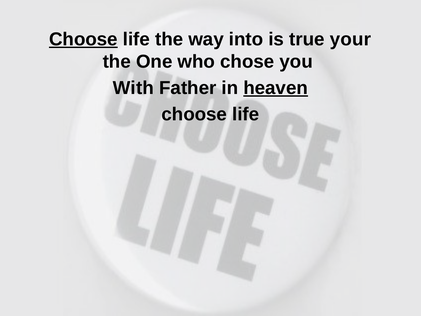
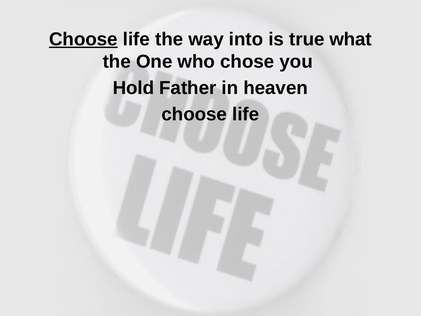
your: your -> what
With: With -> Hold
heaven underline: present -> none
